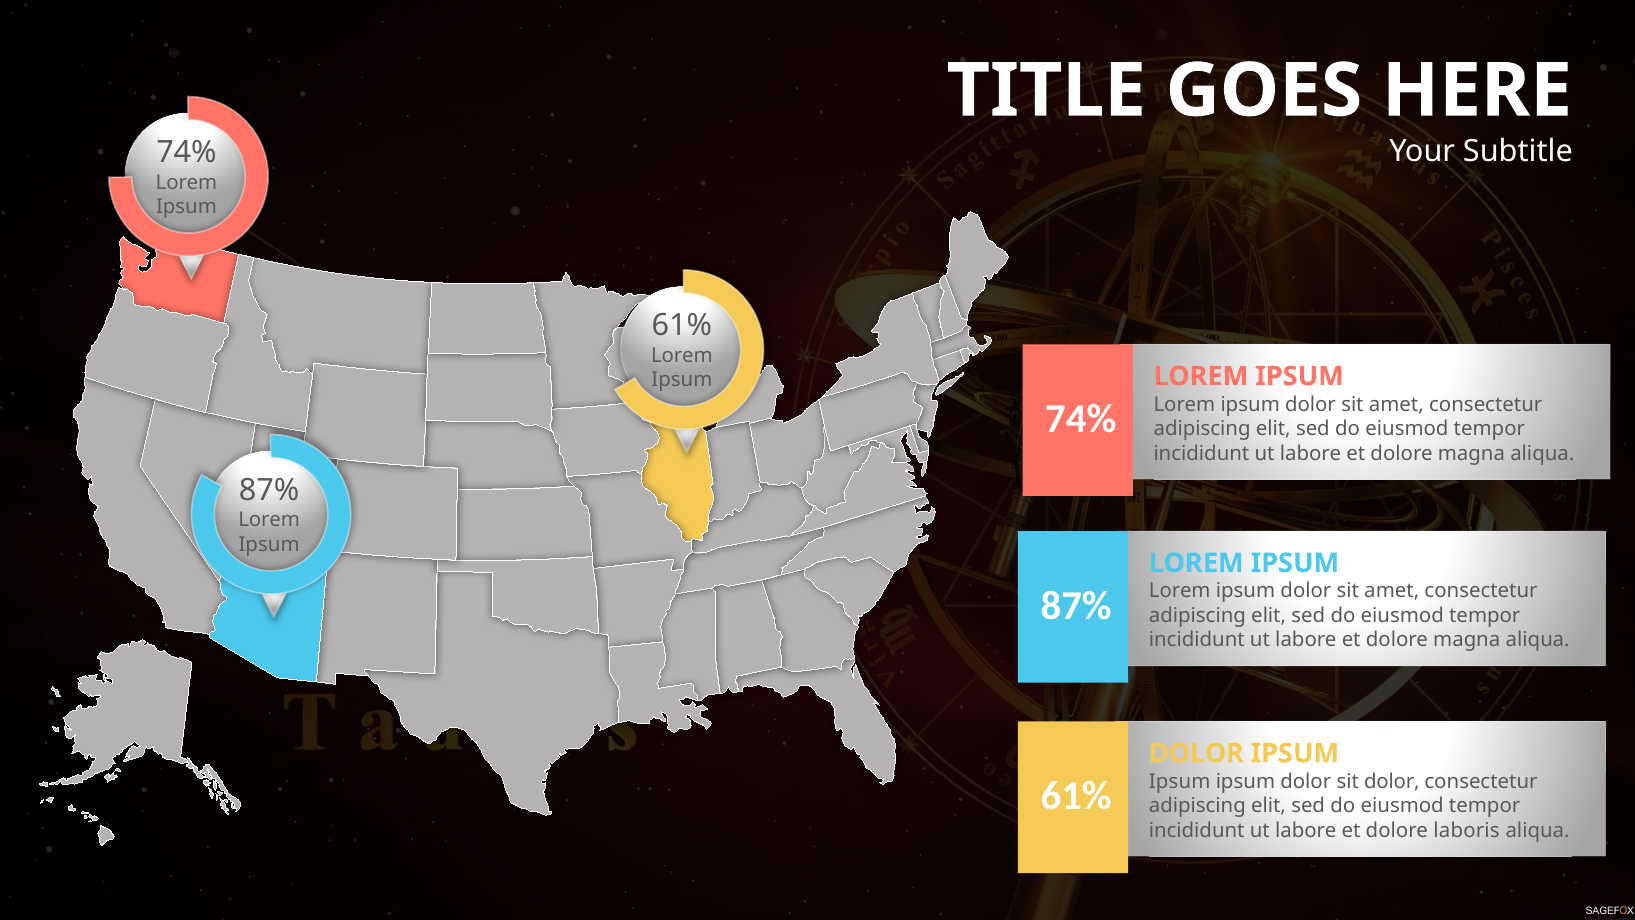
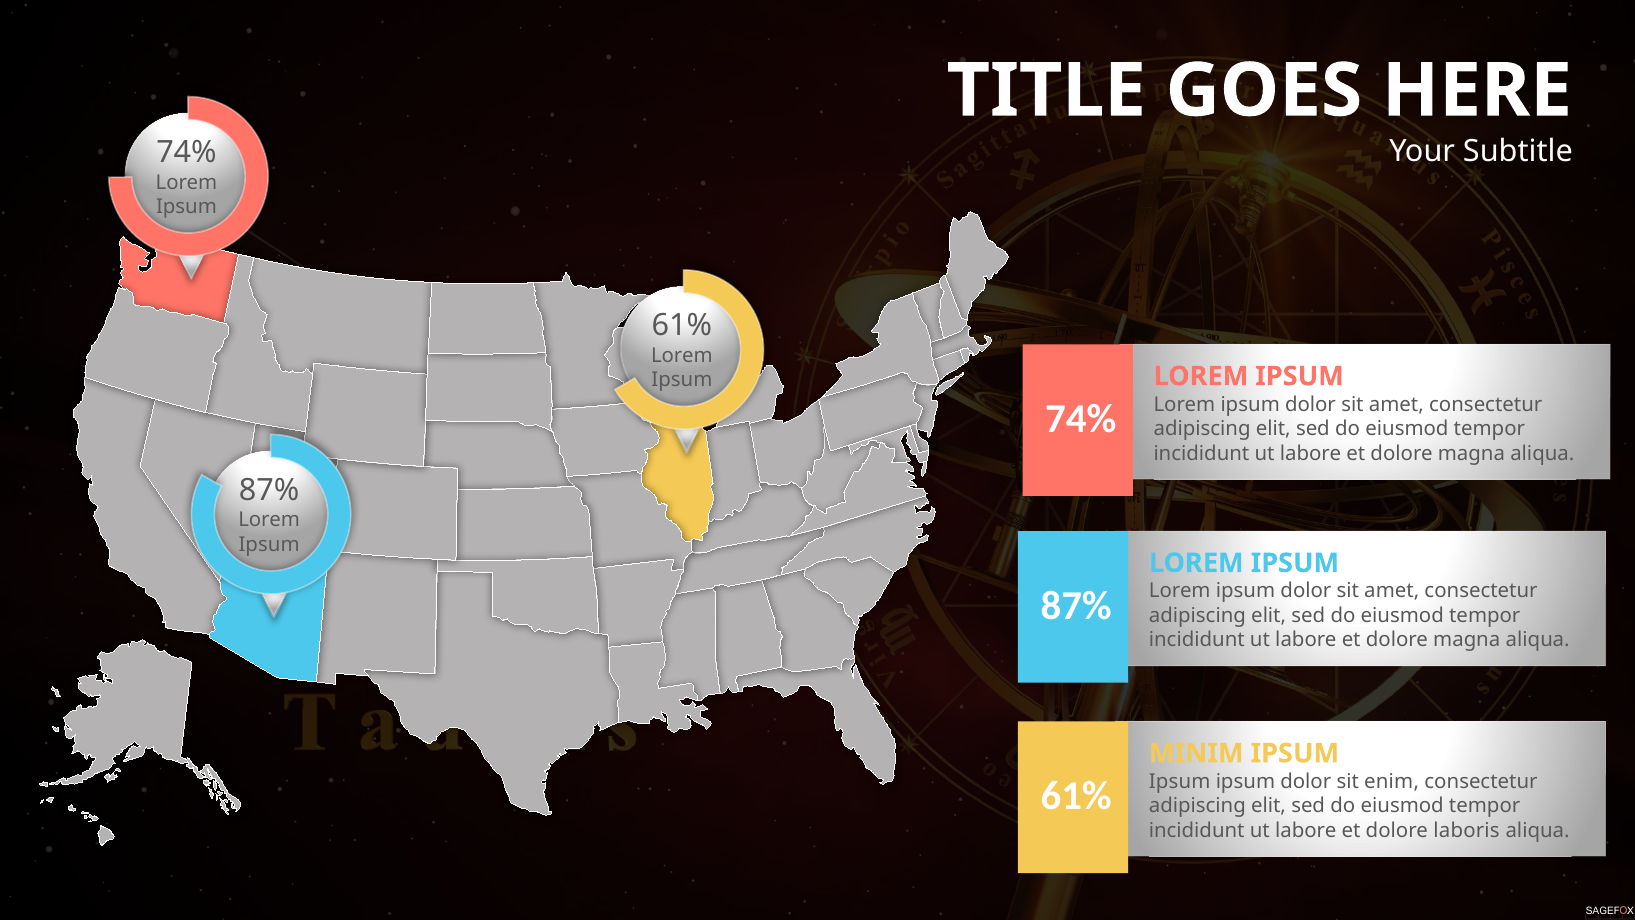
DOLOR at (1196, 753): DOLOR -> MINIM
sit dolor: dolor -> enim
